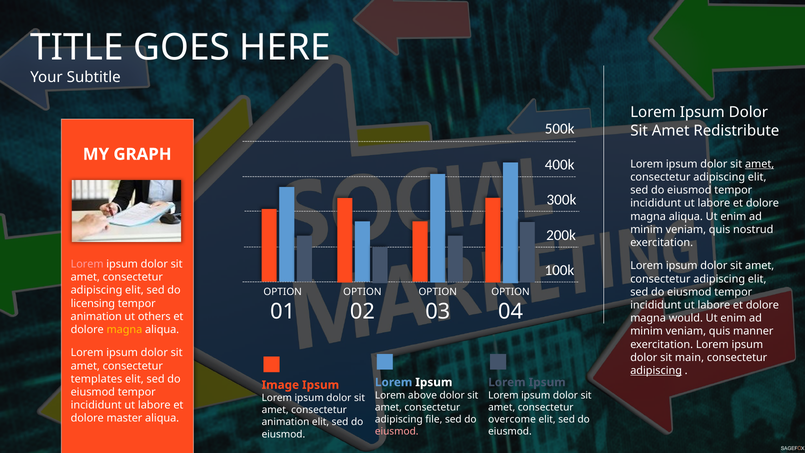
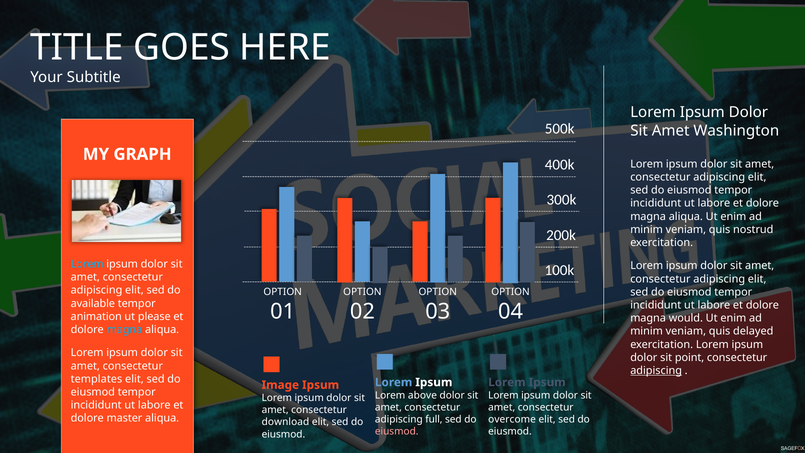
Redistribute: Redistribute -> Washington
amet at (760, 164) underline: present -> none
Lorem at (87, 264) colour: pink -> light blue
licensing: licensing -> available
others: others -> please
magna at (124, 330) colour: yellow -> light blue
manner: manner -> delayed
main: main -> point
file: file -> full
animation at (286, 422): animation -> download
